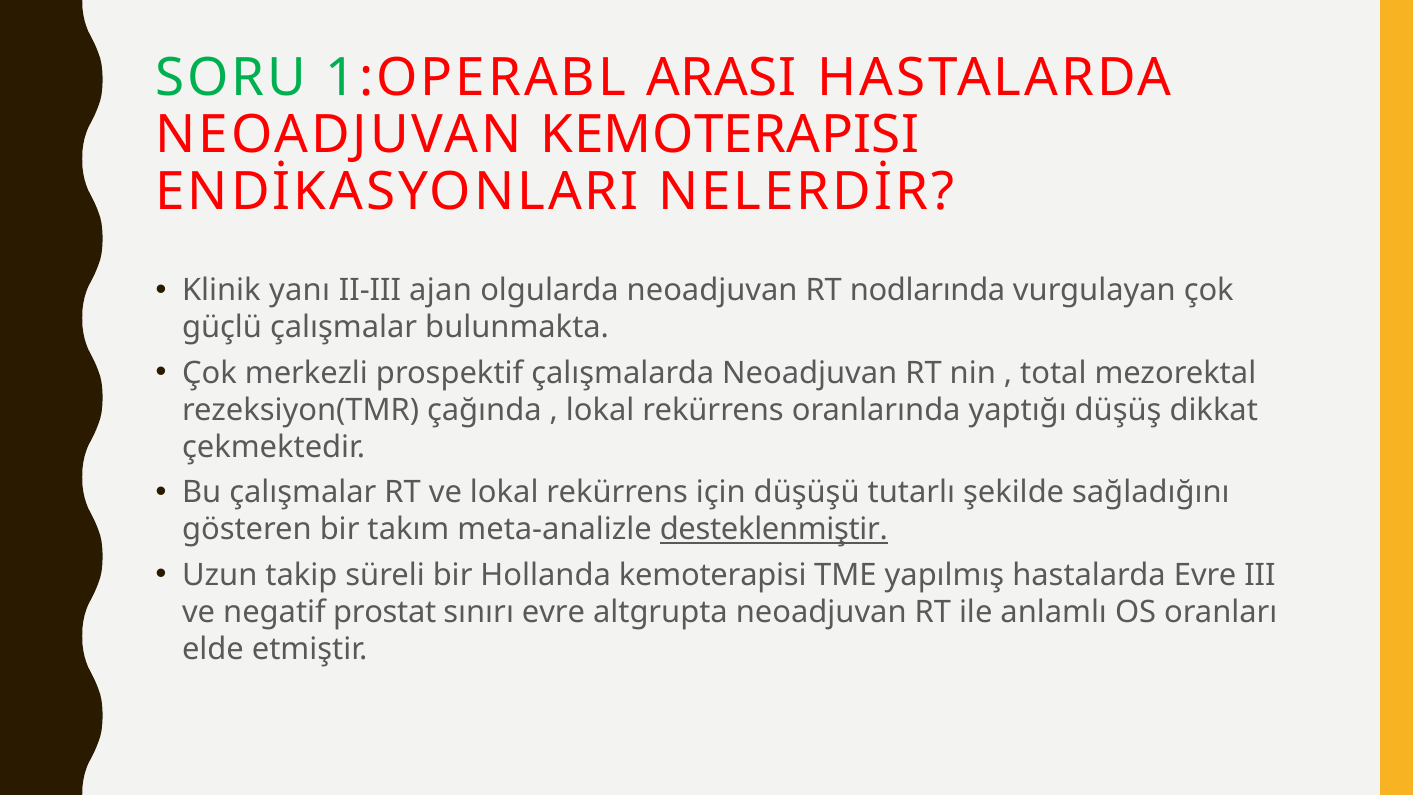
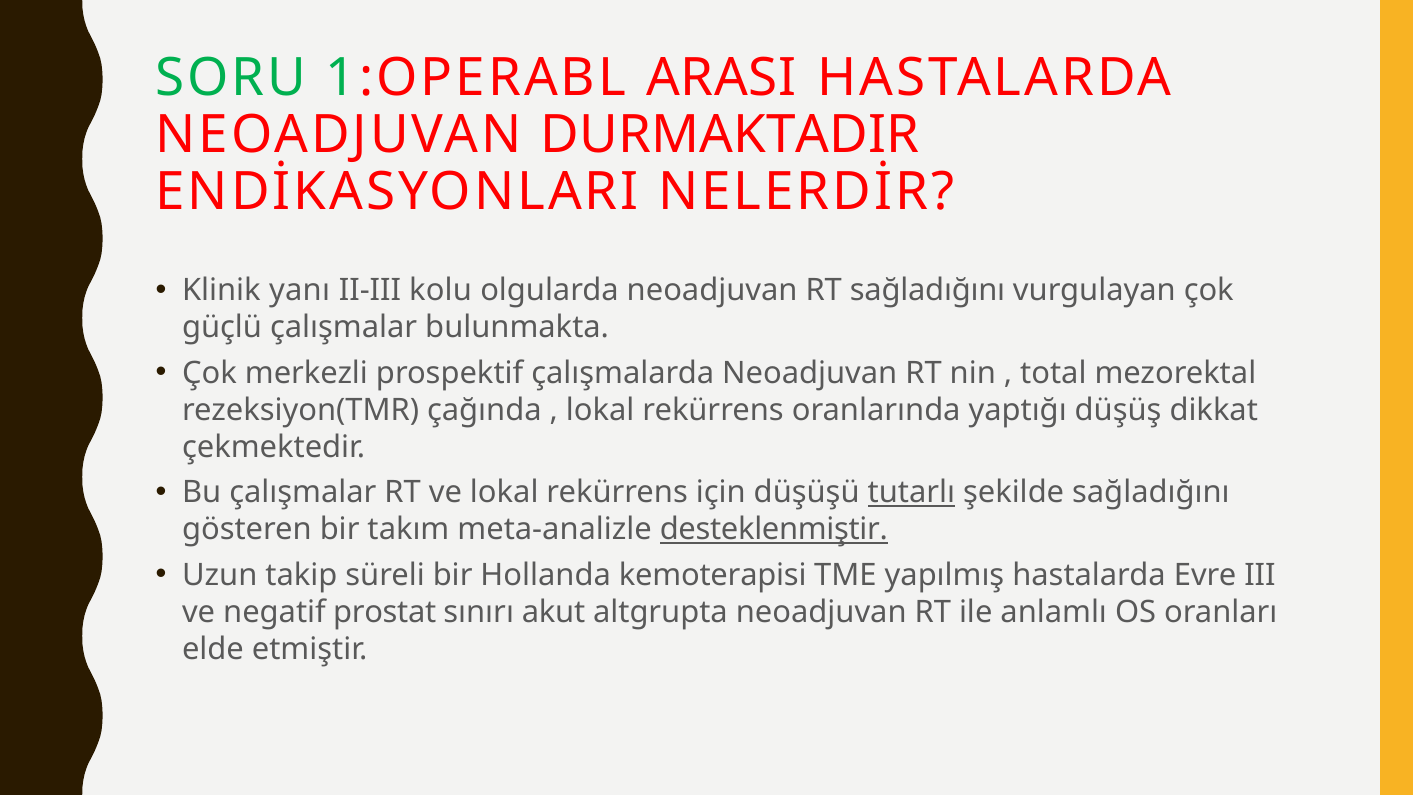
NEOADJUVAN KEMOTERAPISI: KEMOTERAPISI -> DURMAKTADIR
ajan: ajan -> kolu
RT nodlarında: nodlarında -> sağladığını
tutarlı underline: none -> present
sınırı evre: evre -> akut
